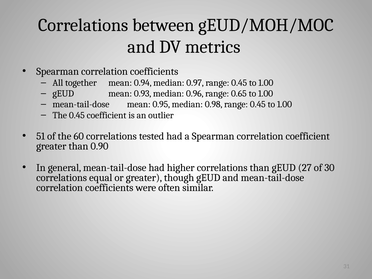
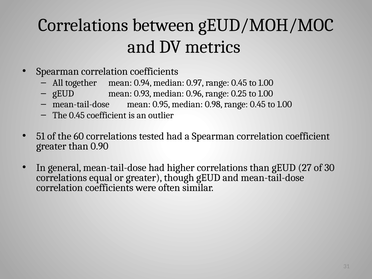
0.65: 0.65 -> 0.25
